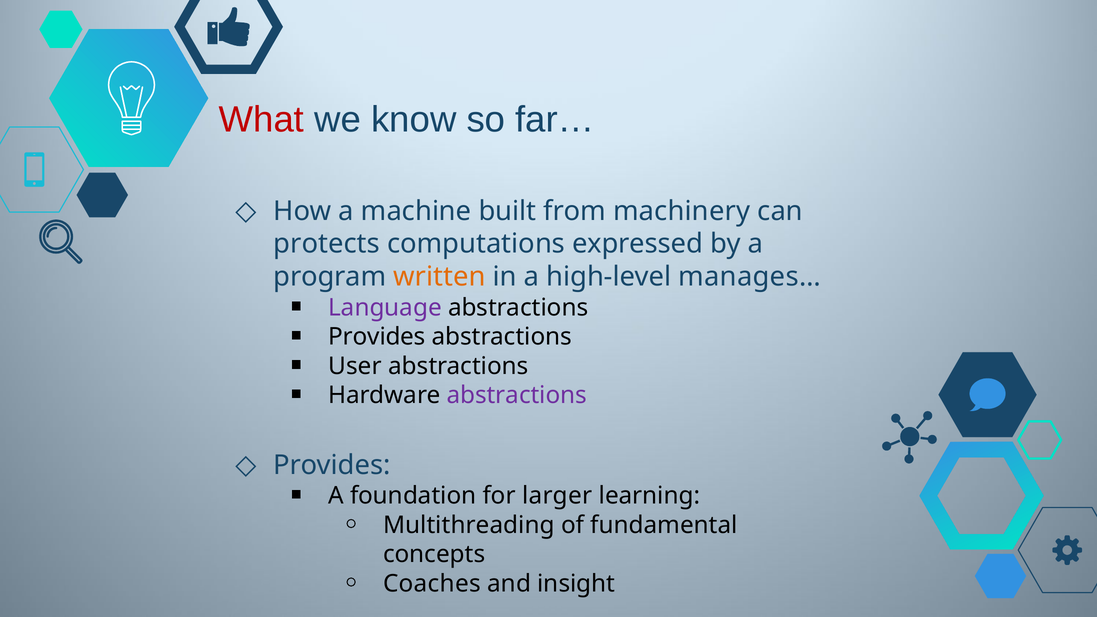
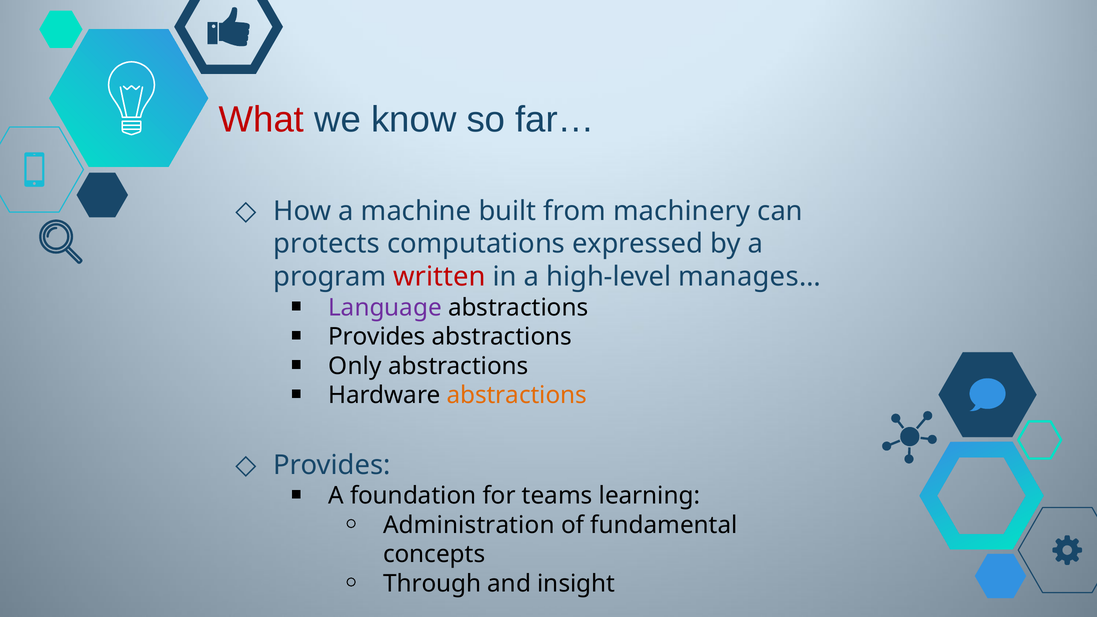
written colour: orange -> red
User: User -> Only
abstractions at (517, 395) colour: purple -> orange
larger: larger -> teams
Multithreading: Multithreading -> Administration
Coaches: Coaches -> Through
